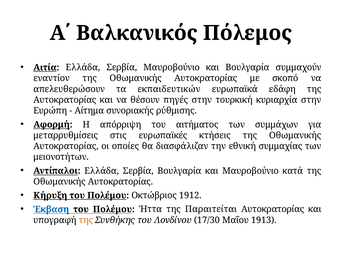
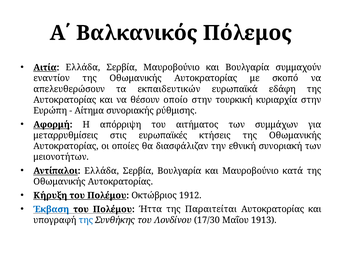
πηγές: πηγές -> οποίο
συμμαχίας: συμμαχίας -> συνοριακή
της at (86, 221) colour: orange -> blue
